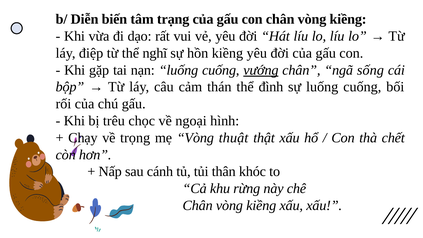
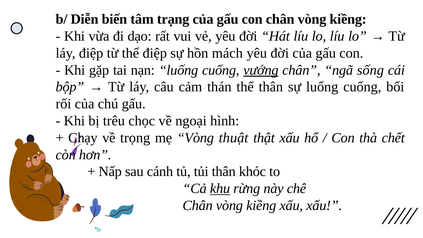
thể nghĩ: nghĩ -> điệp
hồn kiềng: kiềng -> mách
thể đình: đình -> thân
khu underline: none -> present
